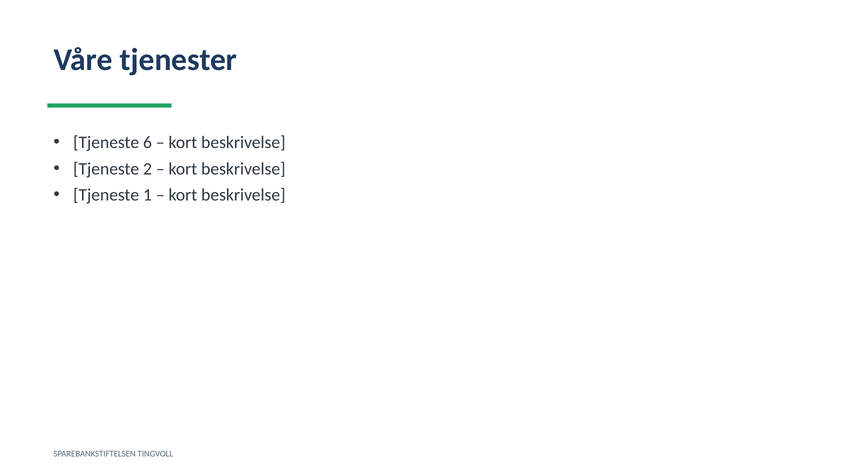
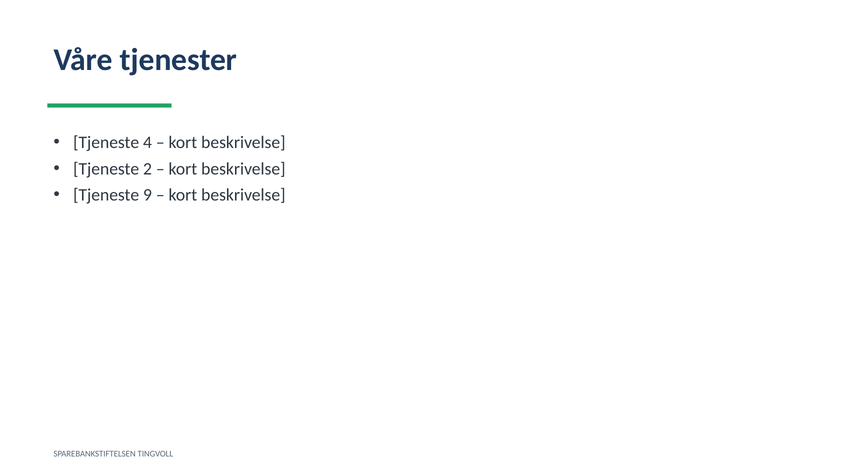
6: 6 -> 4
1: 1 -> 9
